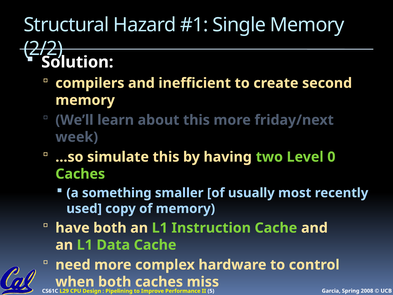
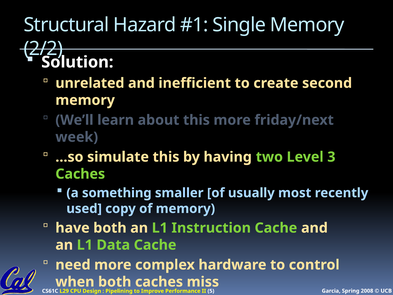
compilers: compilers -> unrelated
0: 0 -> 3
